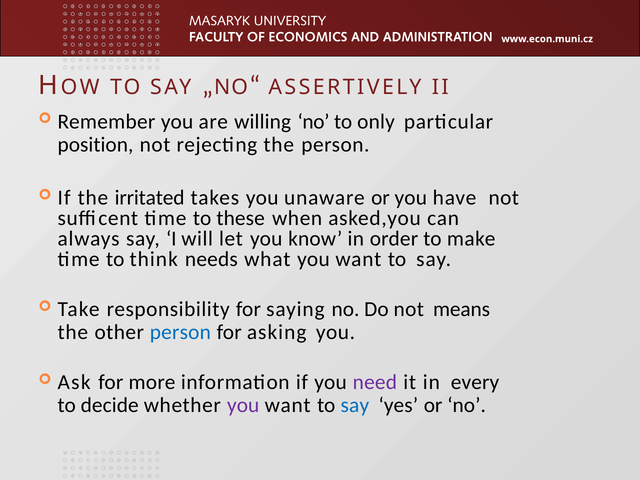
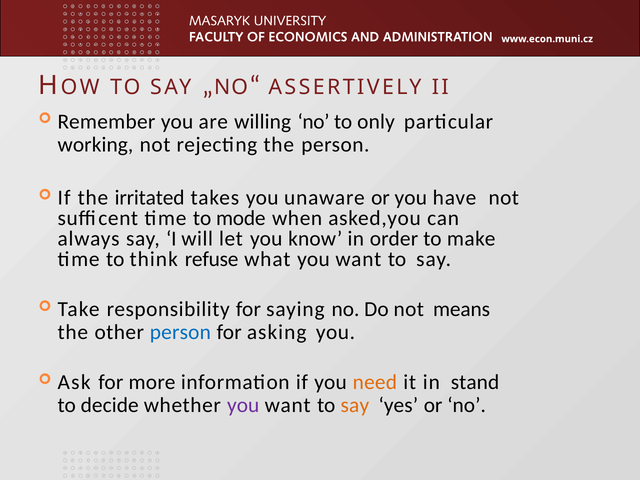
position: position -> working
these: these -> mode
needs: needs -> refuse
need colour: purple -> orange
every: every -> stand
say at (355, 405) colour: blue -> orange
